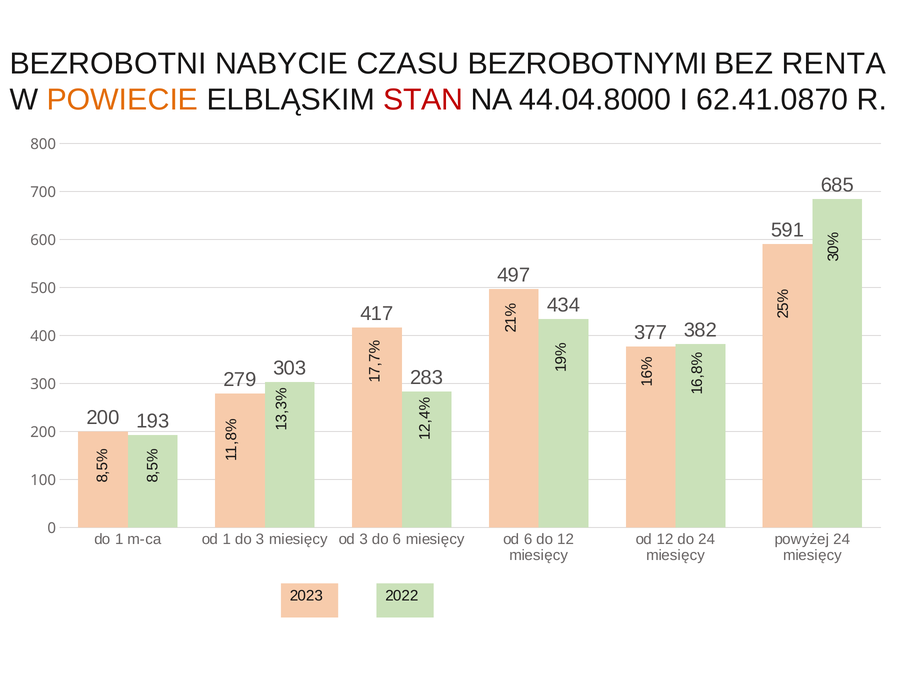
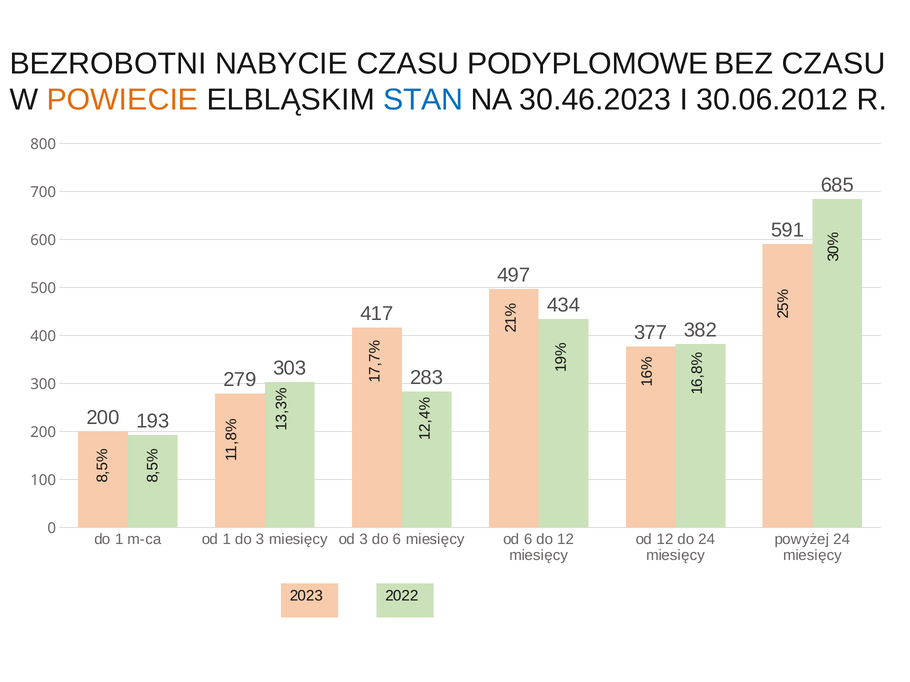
BEZROBOTNYMI: BEZROBOTNYMI -> PODYPLOMOWE
BEZ RENTA: RENTA -> CZASU
STAN colour: red -> blue
44.04.8000: 44.04.8000 -> 30.46.2023
62.41.0870: 62.41.0870 -> 30.06.2012
